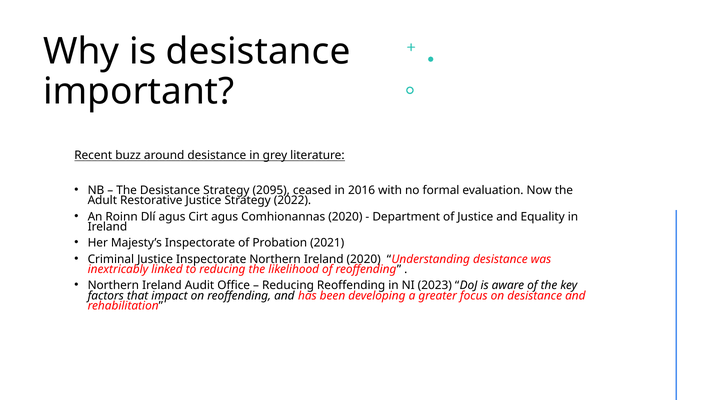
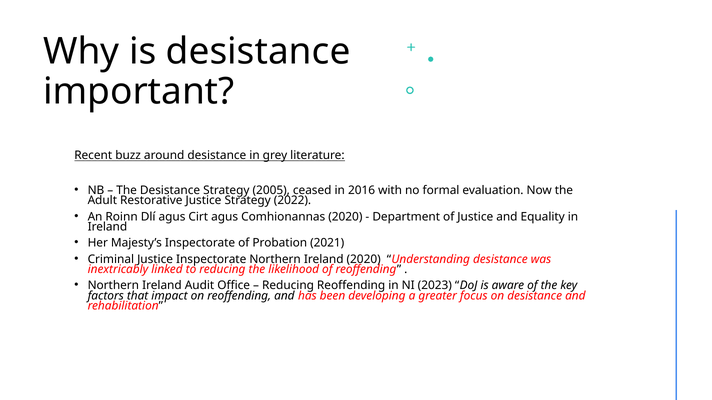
2095: 2095 -> 2005
